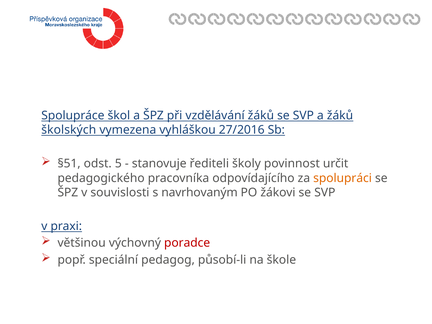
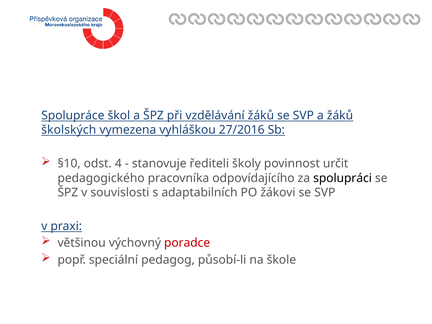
§51: §51 -> §10
5: 5 -> 4
spolupráci colour: orange -> black
navrhovaným: navrhovaným -> adaptabilních
